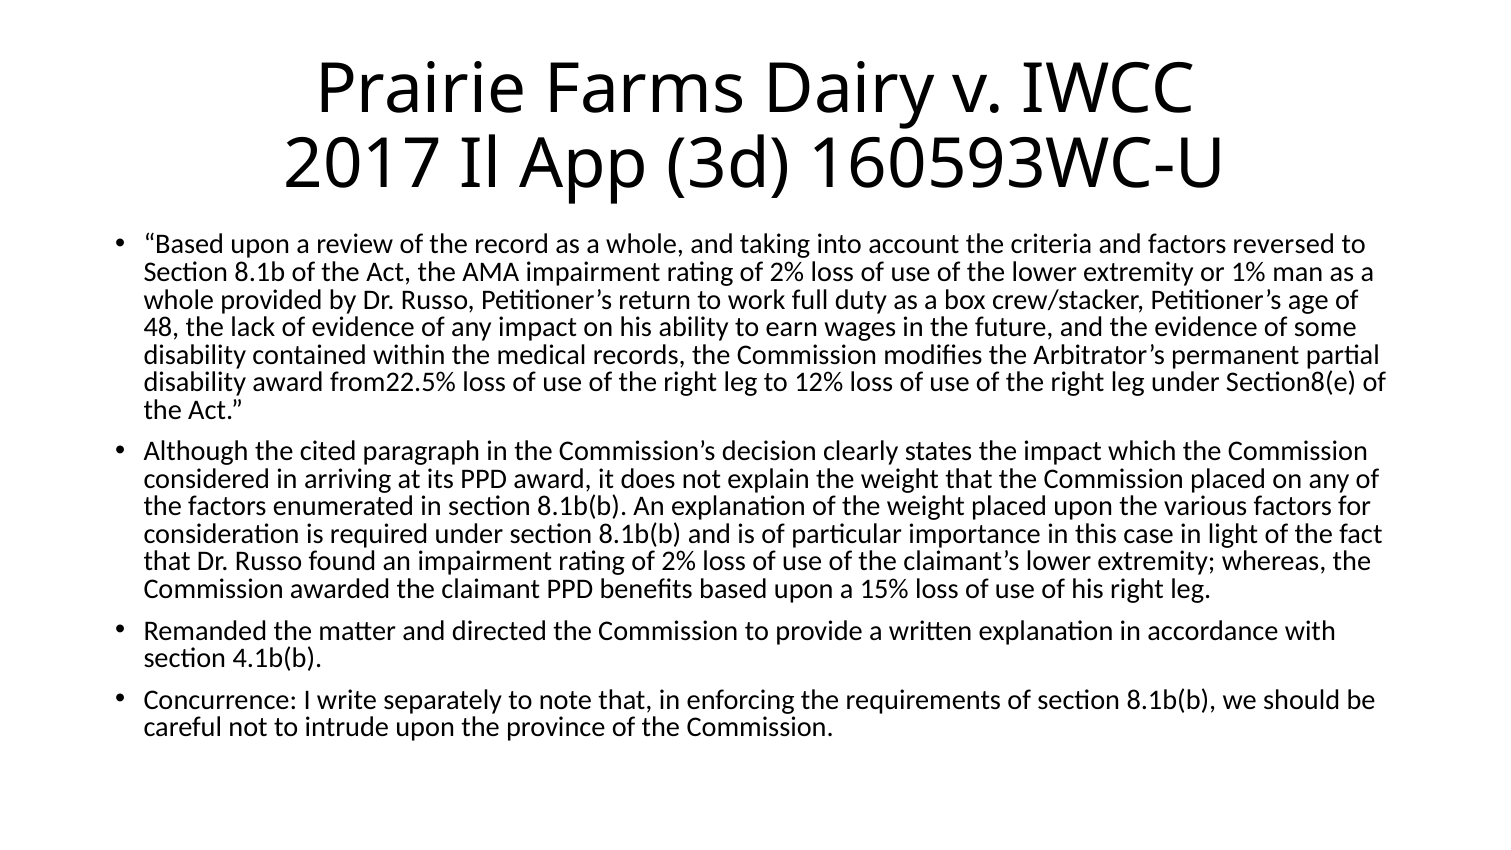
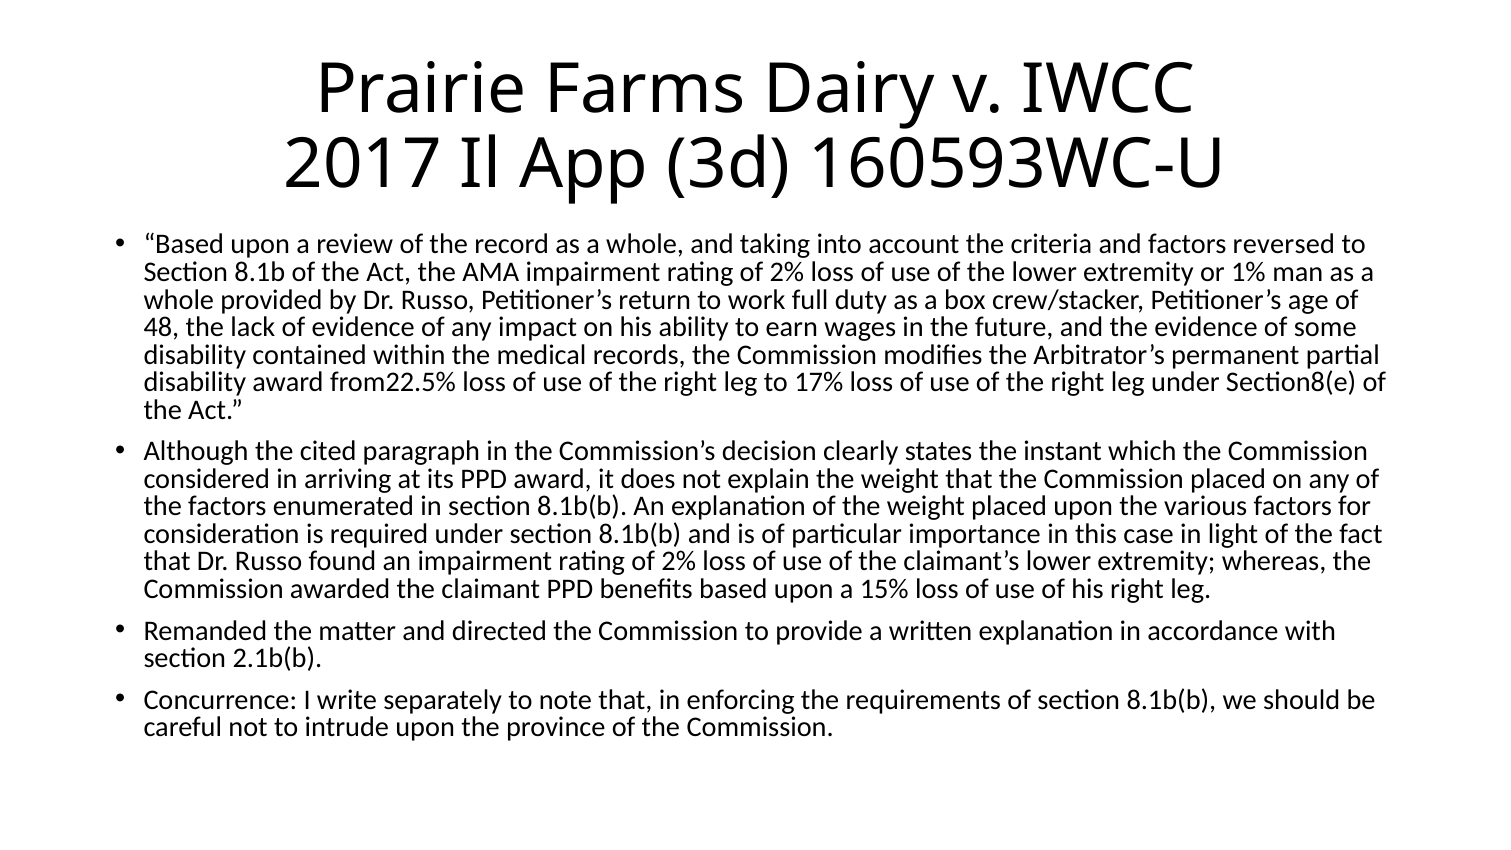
12%: 12% -> 17%
the impact: impact -> instant
4.1b(b: 4.1b(b -> 2.1b(b
